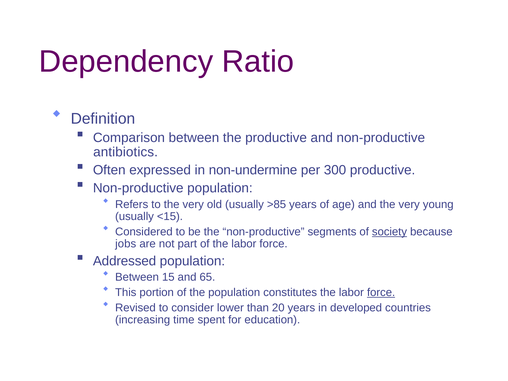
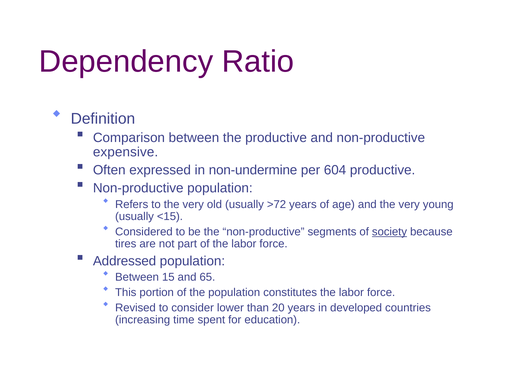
antibiotics: antibiotics -> expensive
300: 300 -> 604
>85: >85 -> >72
jobs: jobs -> tires
force at (381, 292) underline: present -> none
